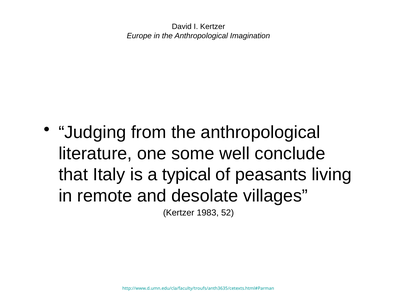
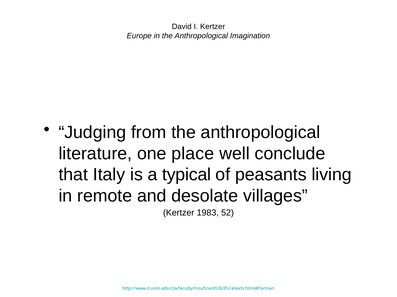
some: some -> place
